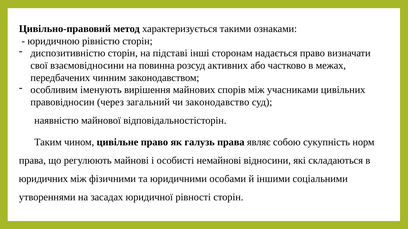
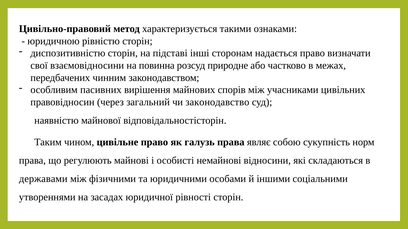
активних: активних -> природне
іменують: іменують -> пасивних
юридичних: юридичних -> державами
